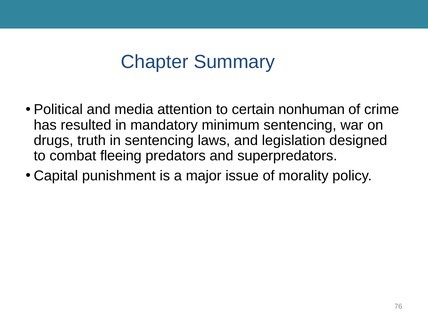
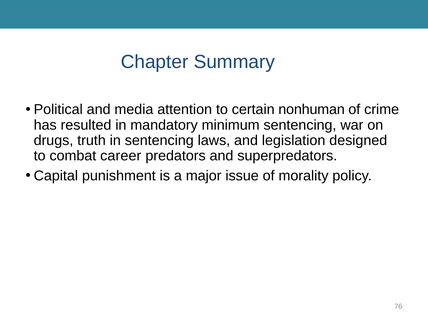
fleeing: fleeing -> career
